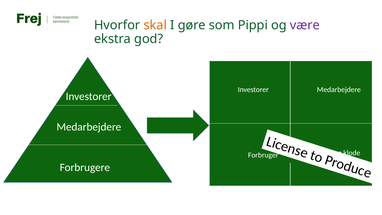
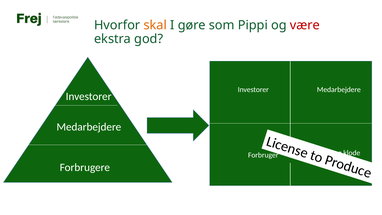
være colour: purple -> red
